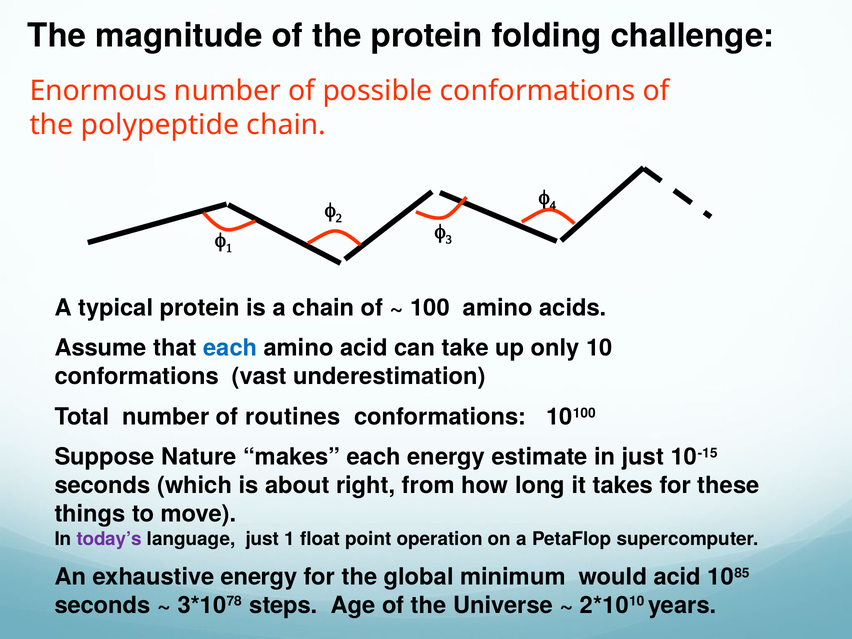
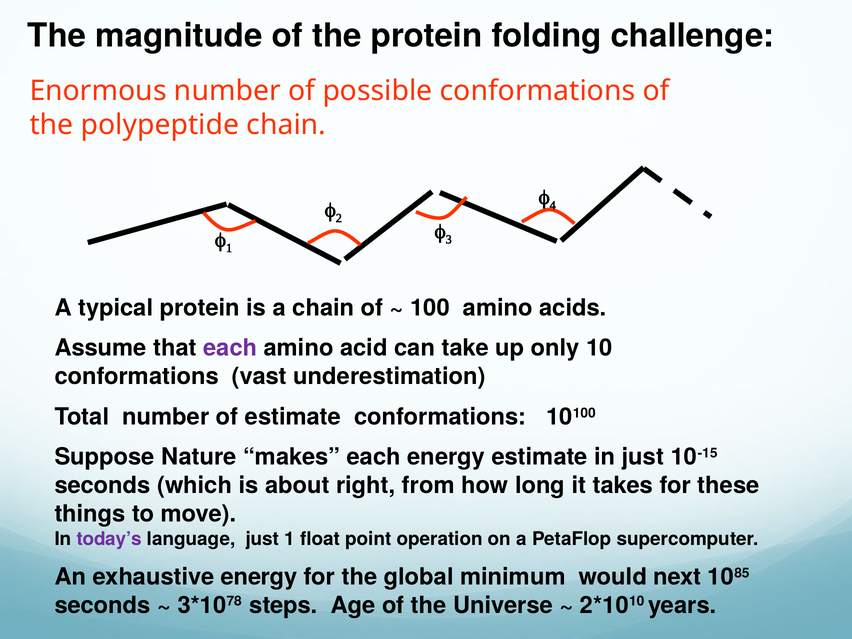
each at (230, 348) colour: blue -> purple
of routines: routines -> estimate
would acid: acid -> next
